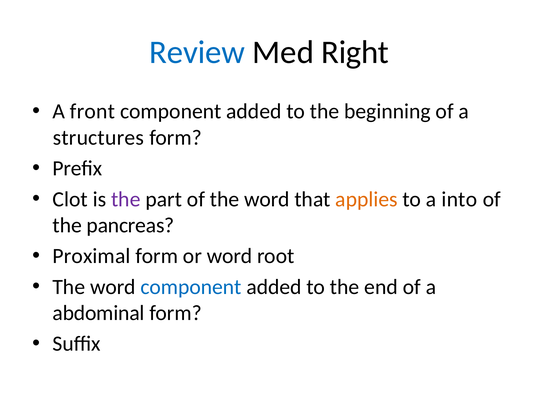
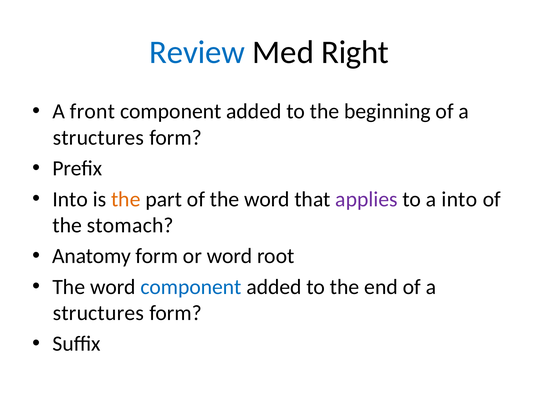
Clot at (70, 199): Clot -> Into
the at (126, 199) colour: purple -> orange
applies colour: orange -> purple
pancreas: pancreas -> stomach
Proximal: Proximal -> Anatomy
abdominal at (99, 313): abdominal -> structures
